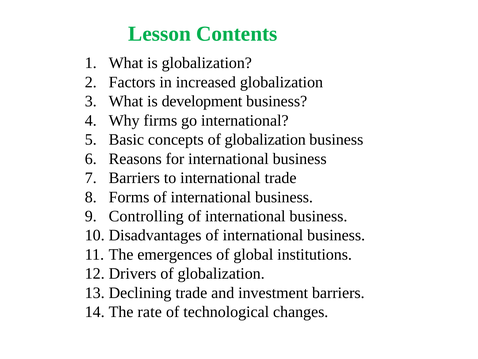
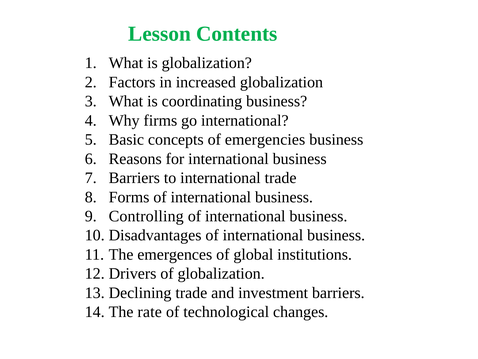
development: development -> coordinating
concepts of globalization: globalization -> emergencies
